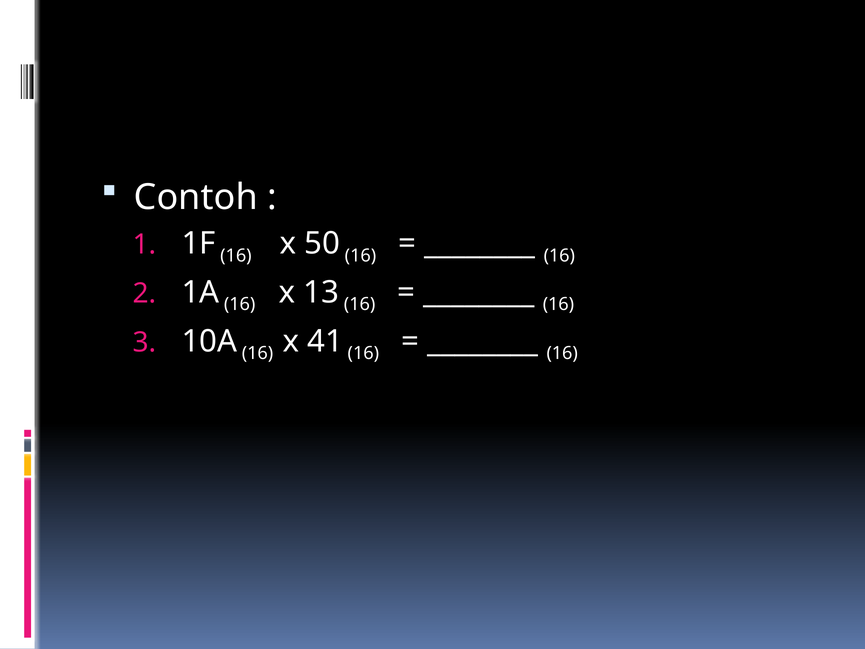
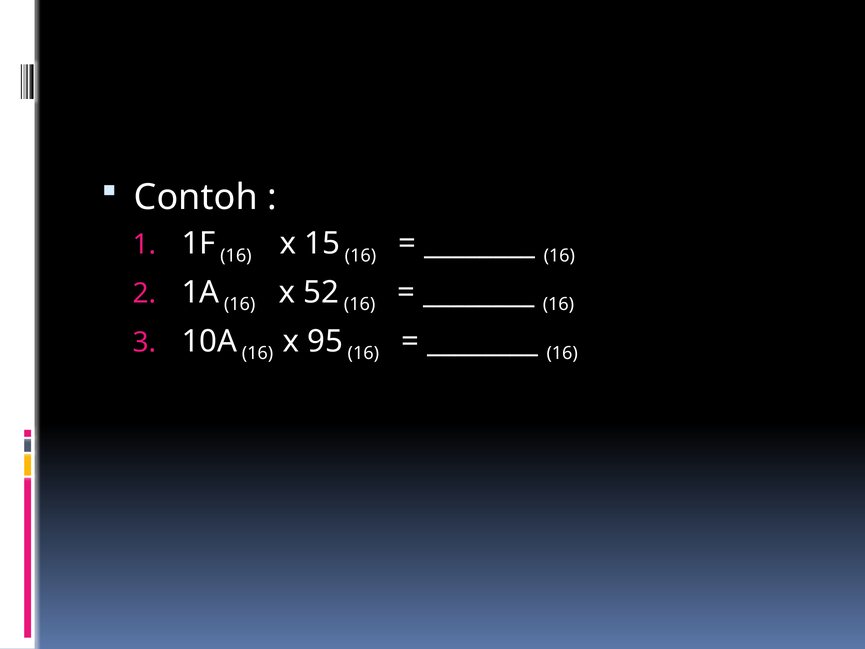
50: 50 -> 15
13: 13 -> 52
41: 41 -> 95
